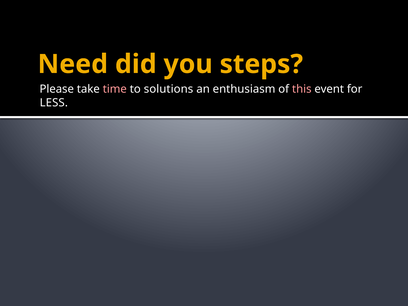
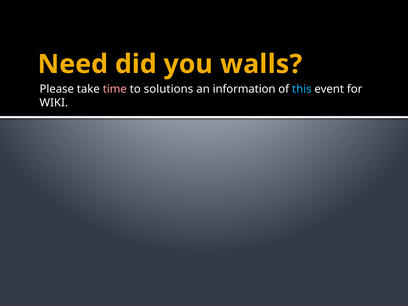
steps: steps -> walls
enthusiasm: enthusiasm -> information
this colour: pink -> light blue
LESS: LESS -> WIKI
